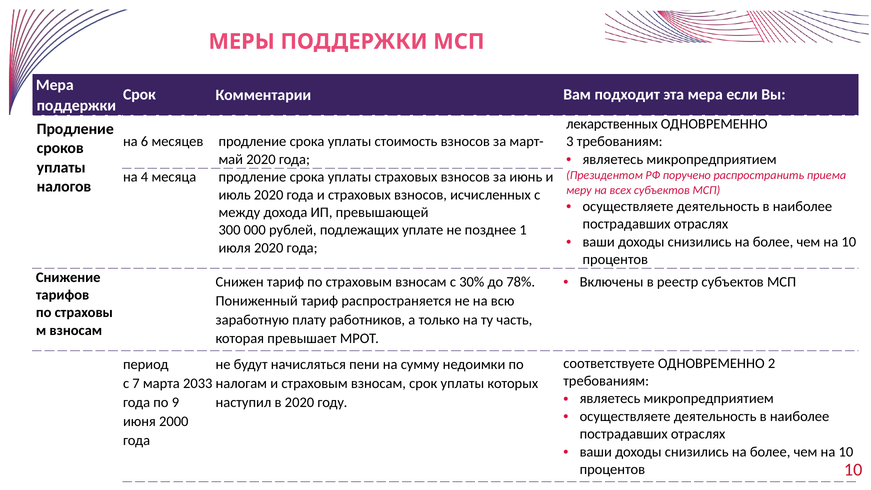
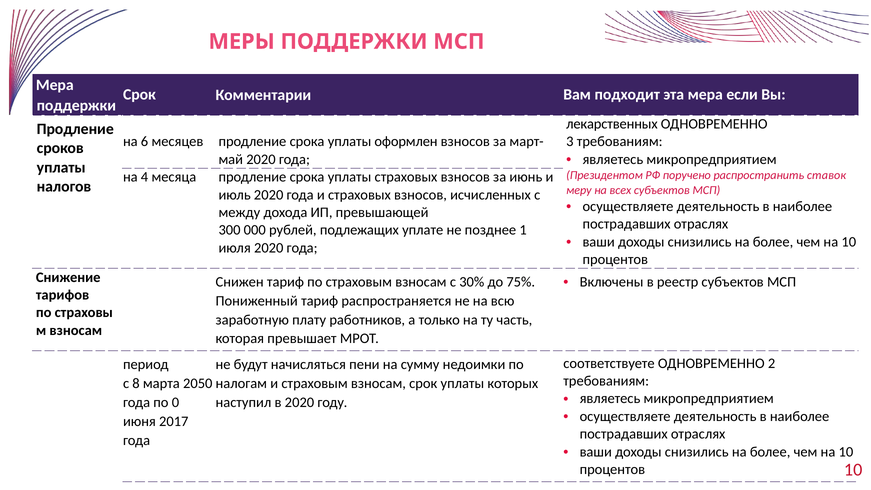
стоимость: стоимость -> оформлен
приема: приема -> ставок
78%: 78% -> 75%
7: 7 -> 8
2033: 2033 -> 2050
9: 9 -> 0
2000: 2000 -> 2017
